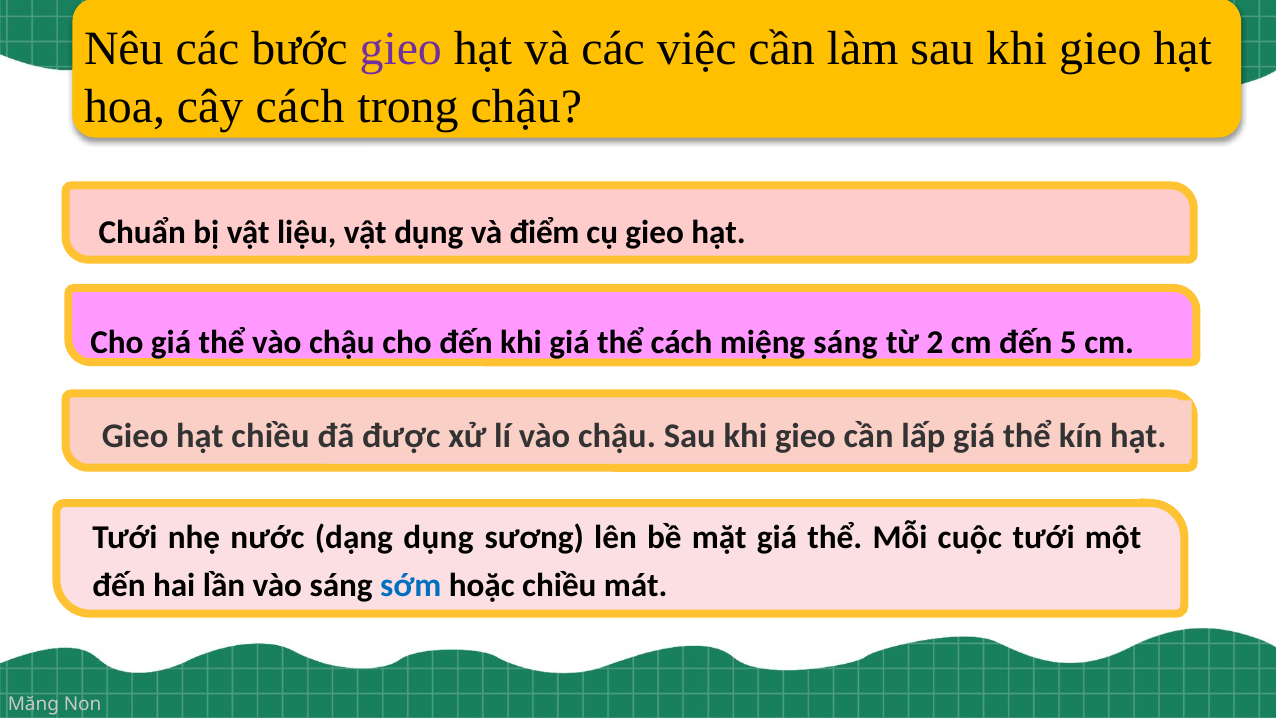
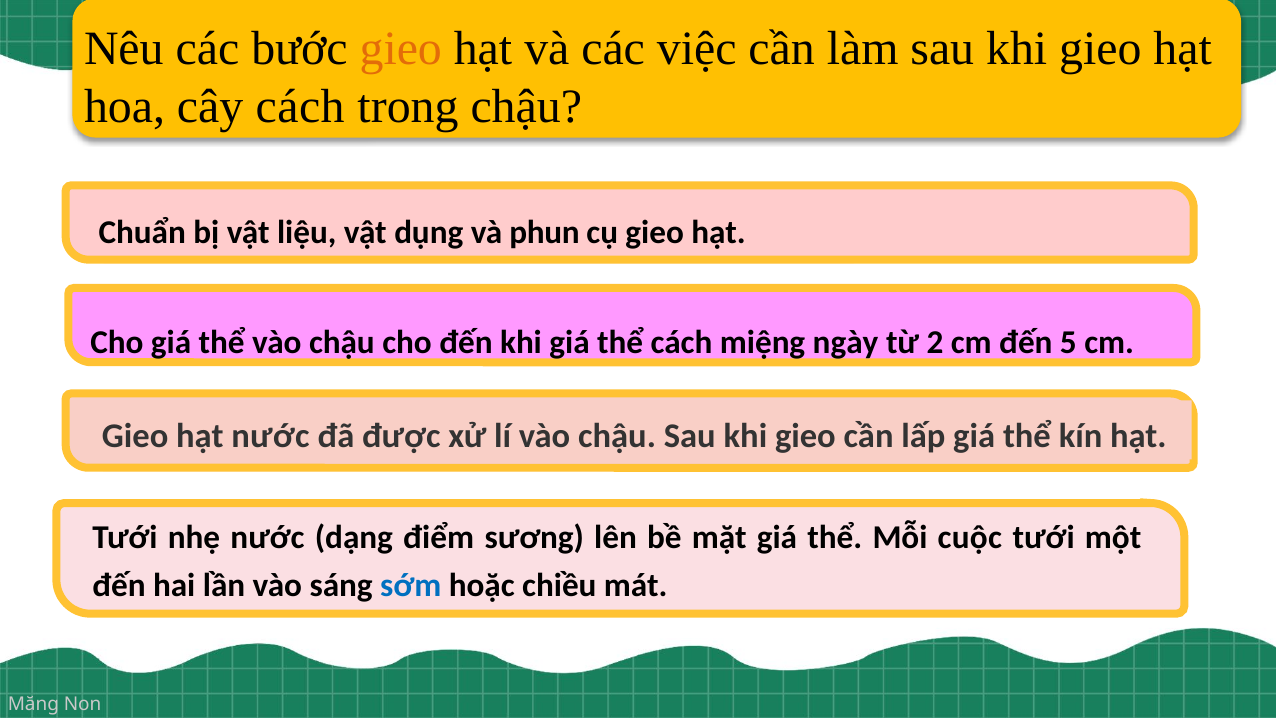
gieo at (401, 49) colour: purple -> orange
điểm: điểm -> phun
miệng sáng: sáng -> ngày
hạt chiều: chiều -> nước
dạng dụng: dụng -> điểm
